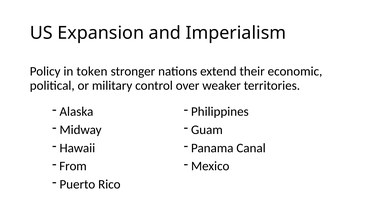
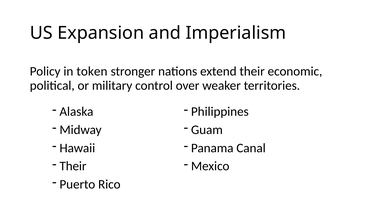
From at (73, 166): From -> Their
